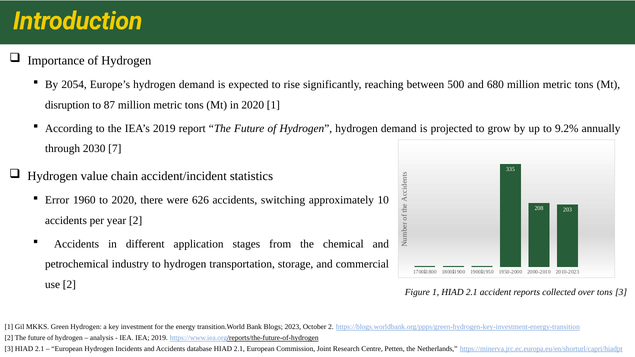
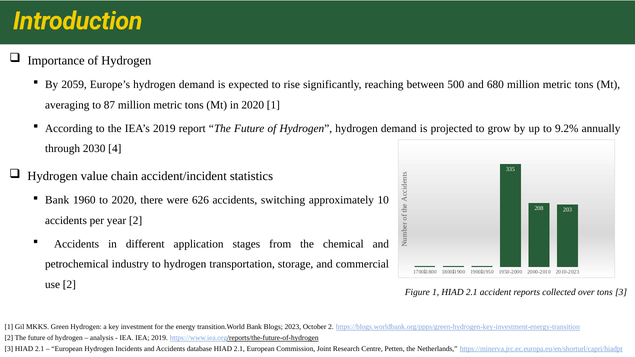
2054: 2054 -> 2059
disruption: disruption -> averaging
7: 7 -> 4
Error at (57, 200): Error -> Bank
